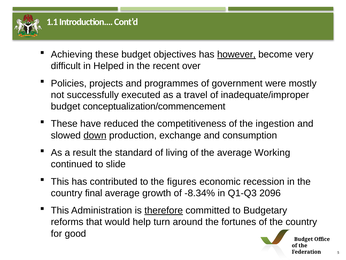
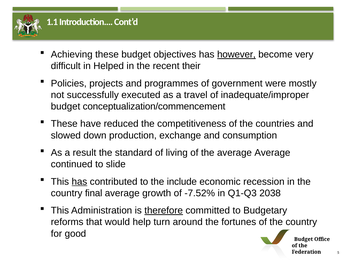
over: over -> their
ingestion: ingestion -> countries
down underline: present -> none
average Working: Working -> Average
has at (79, 181) underline: none -> present
figures: figures -> include
-8.34%: -8.34% -> -7.52%
2096: 2096 -> 2038
